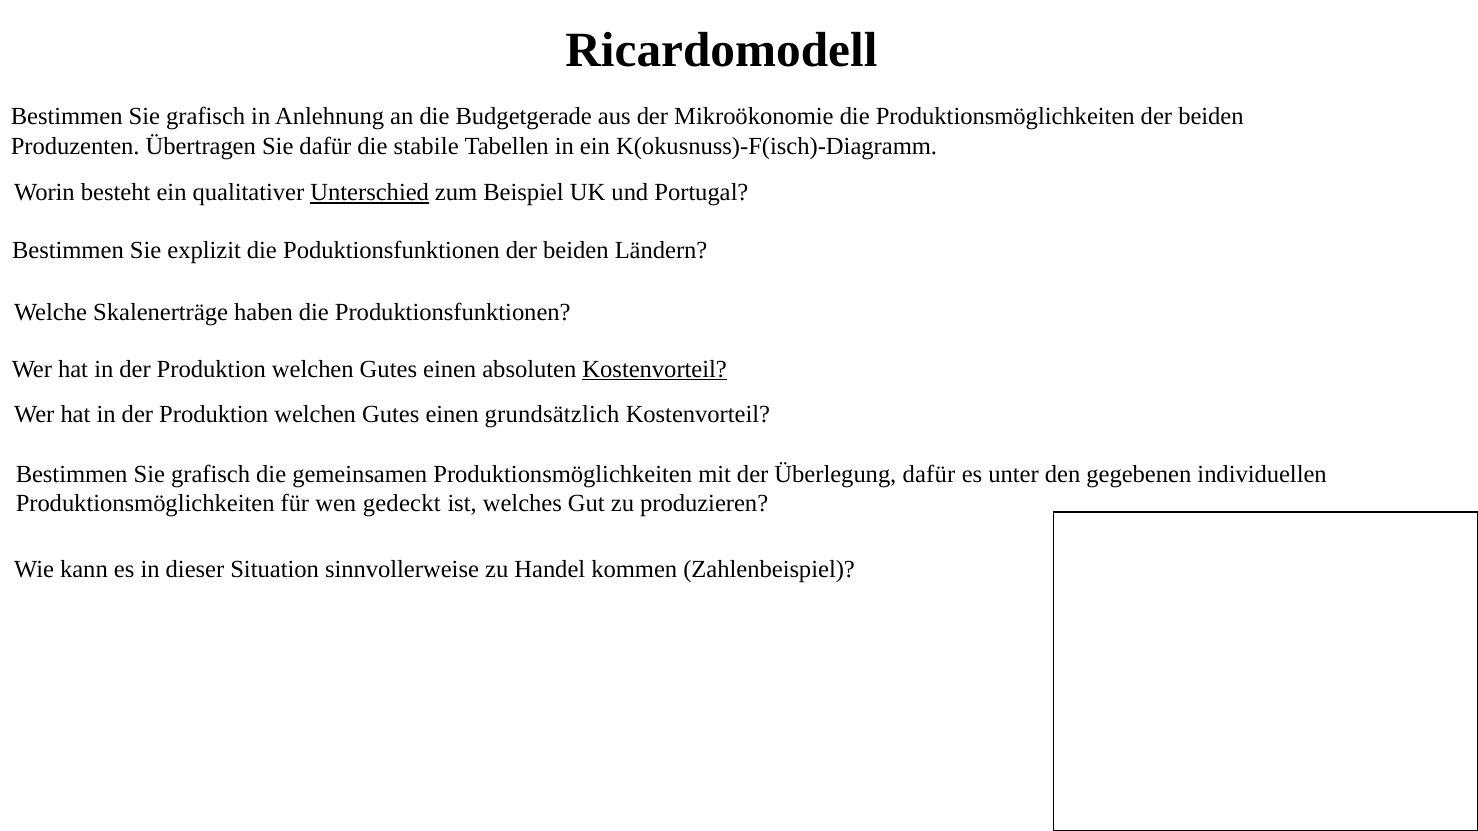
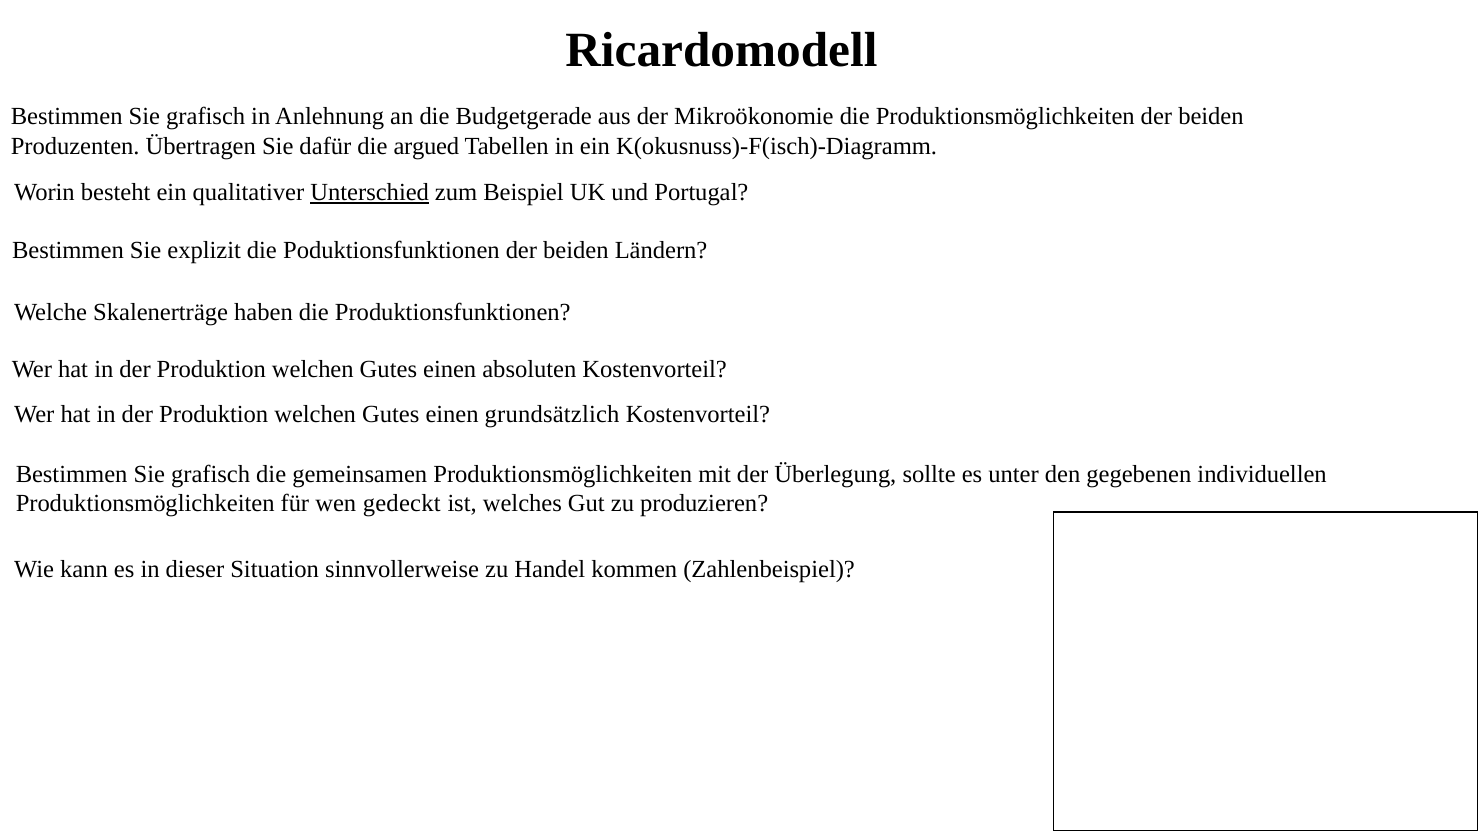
stabile: stabile -> argued
Kostenvorteil at (655, 369) underline: present -> none
Überlegung dafür: dafür -> sollte
